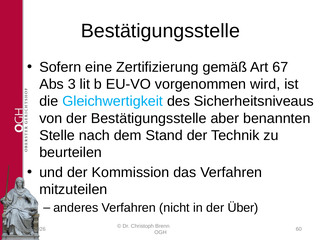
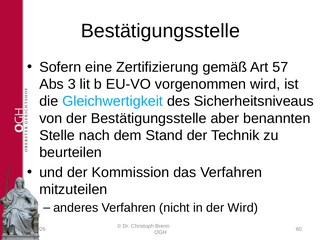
67: 67 -> 57
der Über: Über -> Wird
